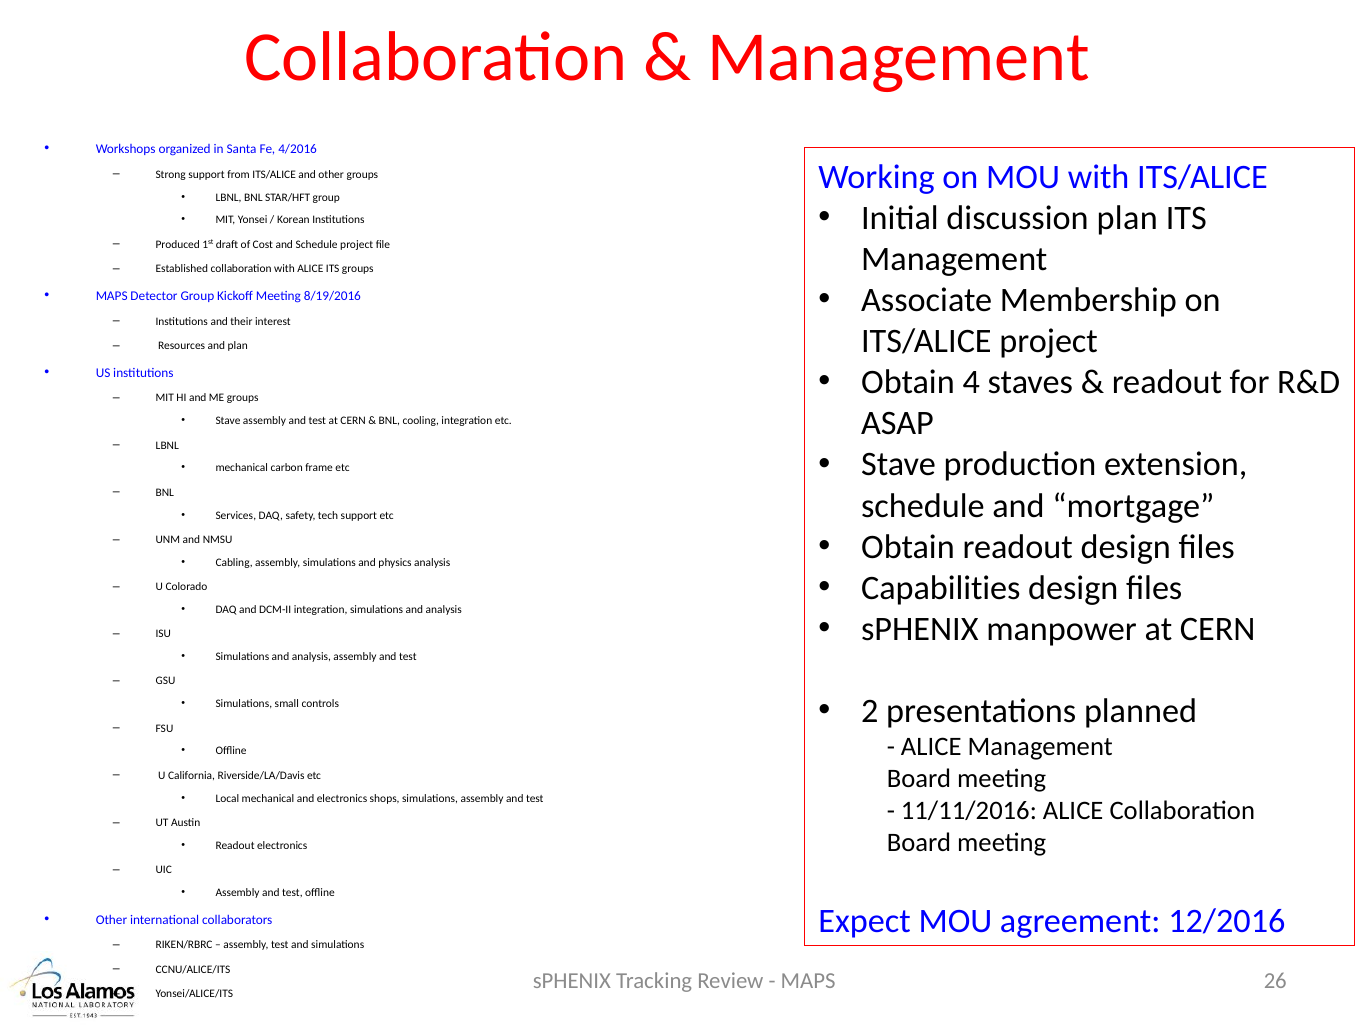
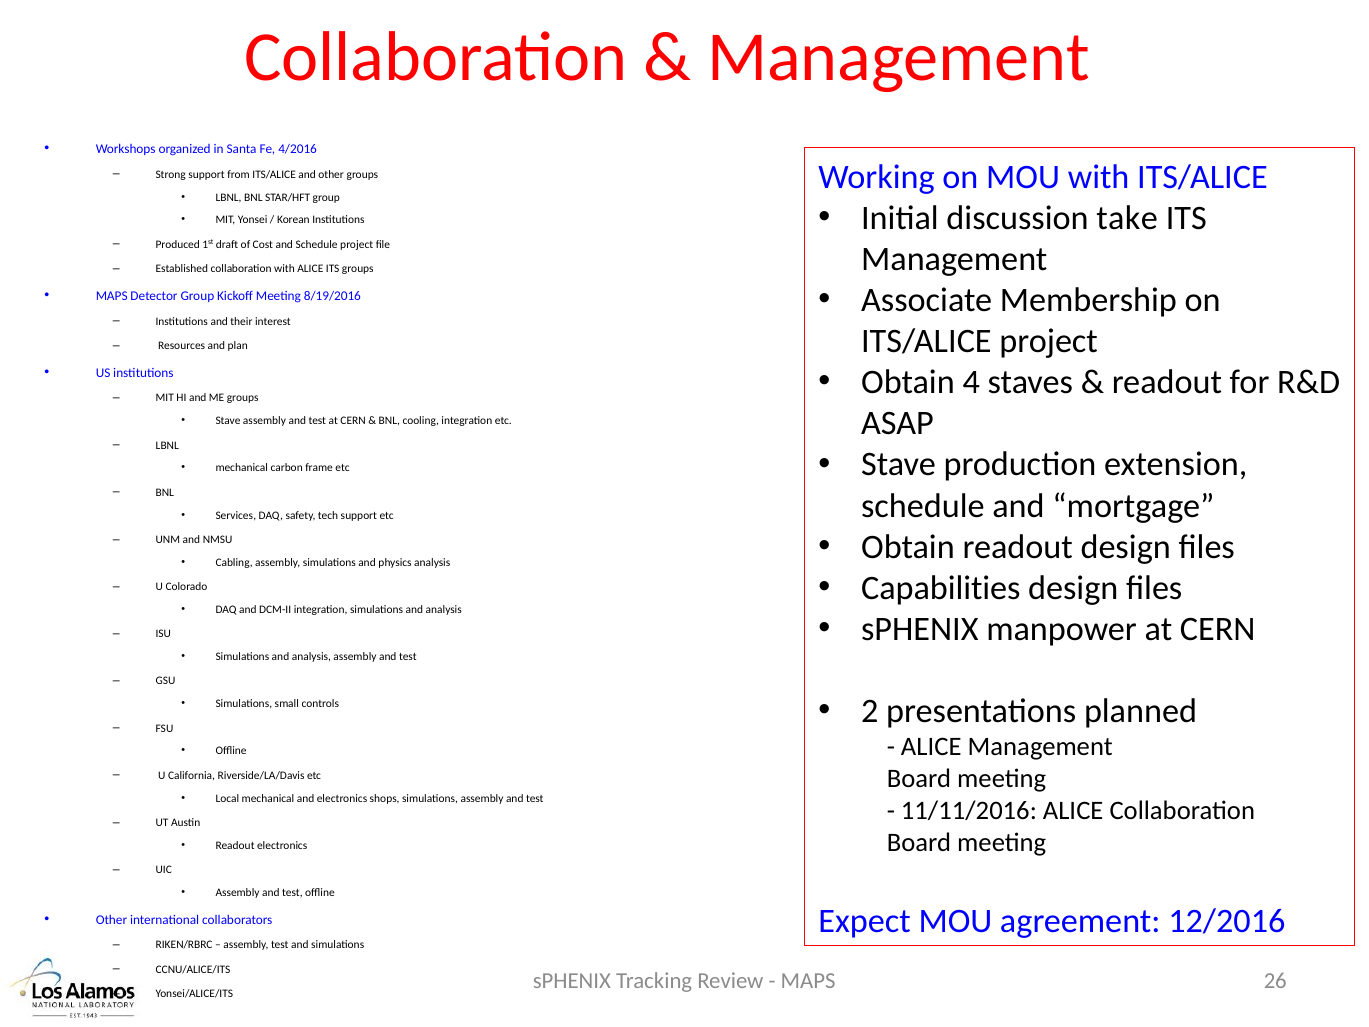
discussion plan: plan -> take
